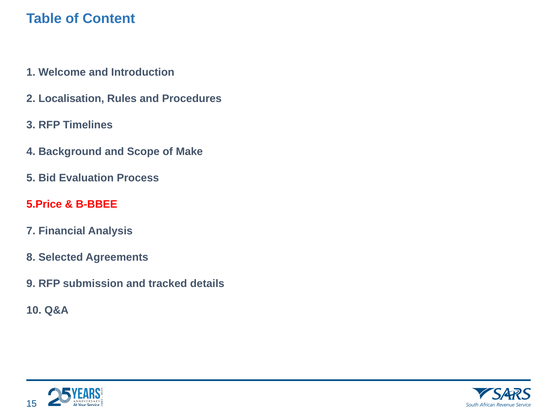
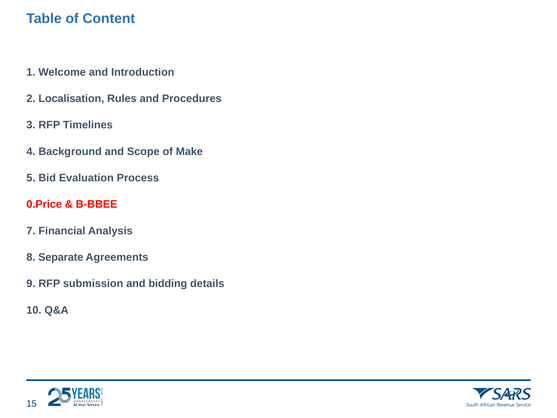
5.Price: 5.Price -> 0.Price
Selected: Selected -> Separate
tracked: tracked -> bidding
